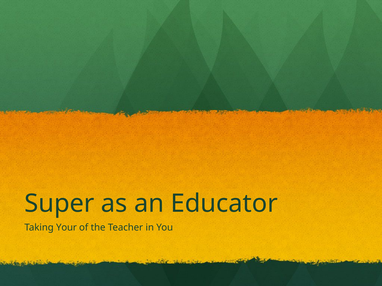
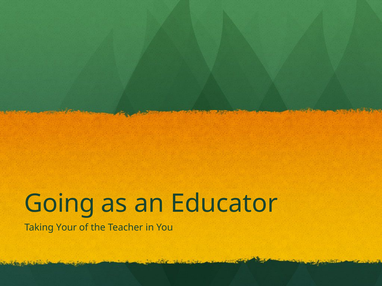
Super: Super -> Going
